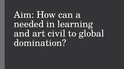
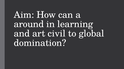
needed: needed -> around
